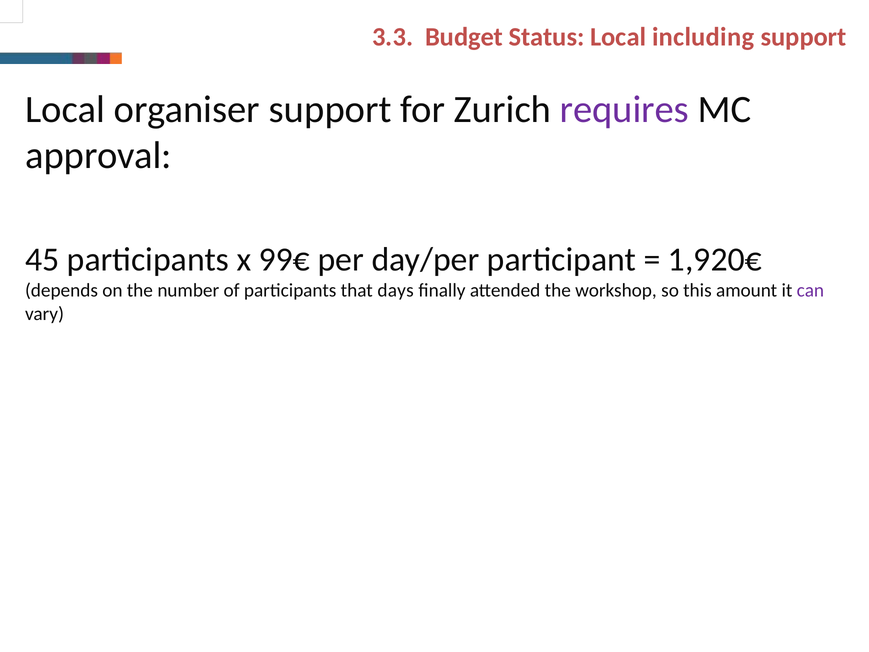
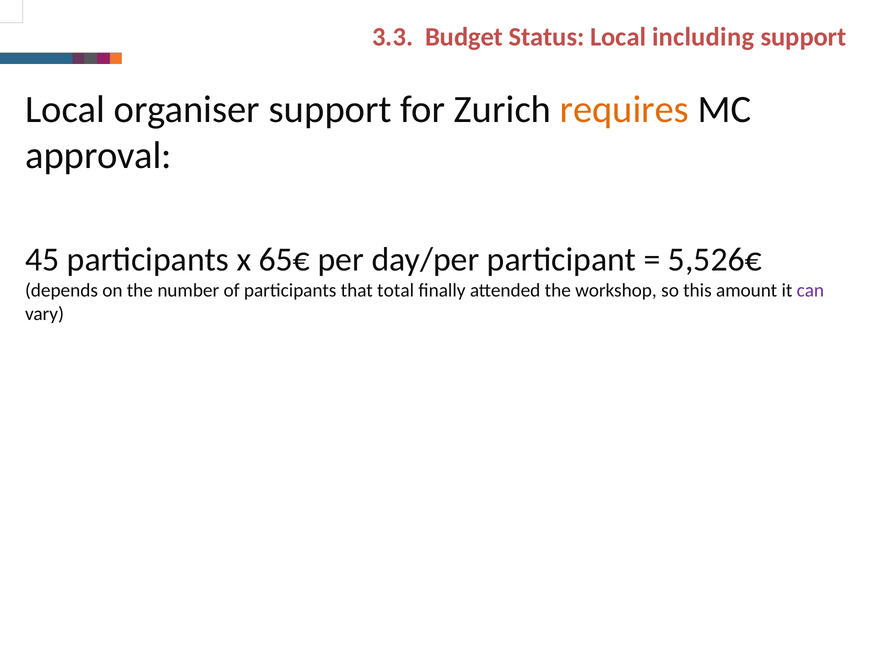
requires colour: purple -> orange
99€: 99€ -> 65€
1,920€: 1,920€ -> 5,526€
days: days -> total
